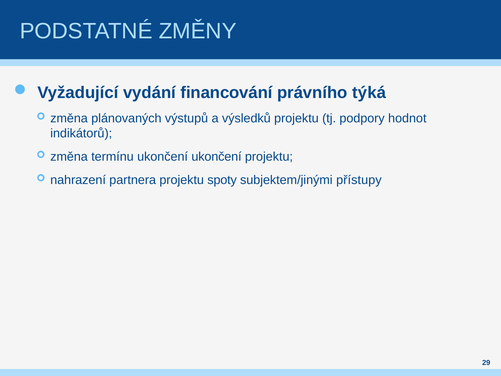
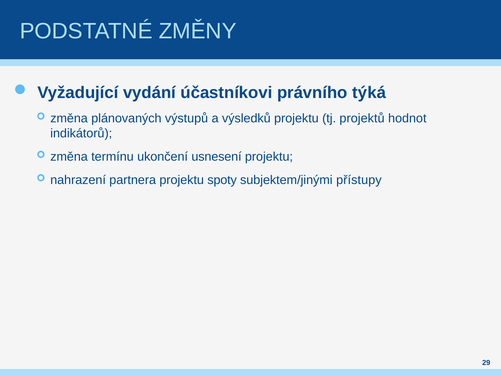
financování: financování -> účastníkovi
podpory: podpory -> projektů
ukončení ukončení: ukončení -> usnesení
